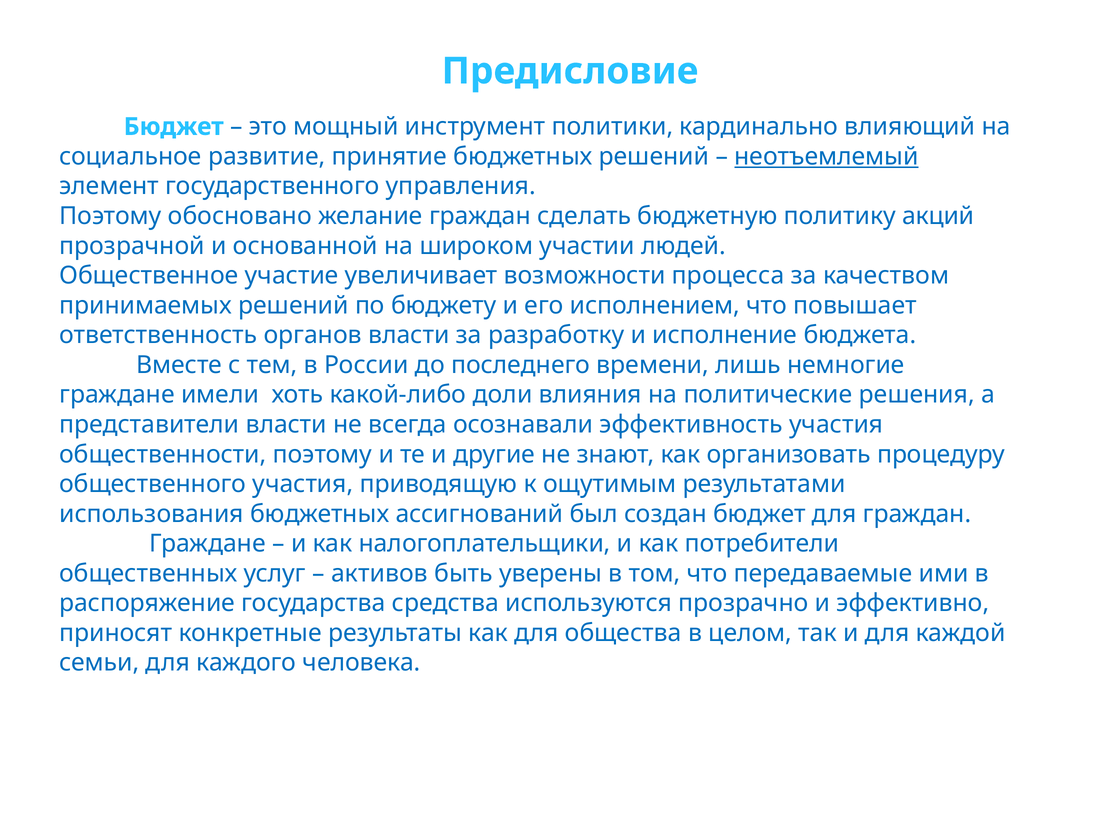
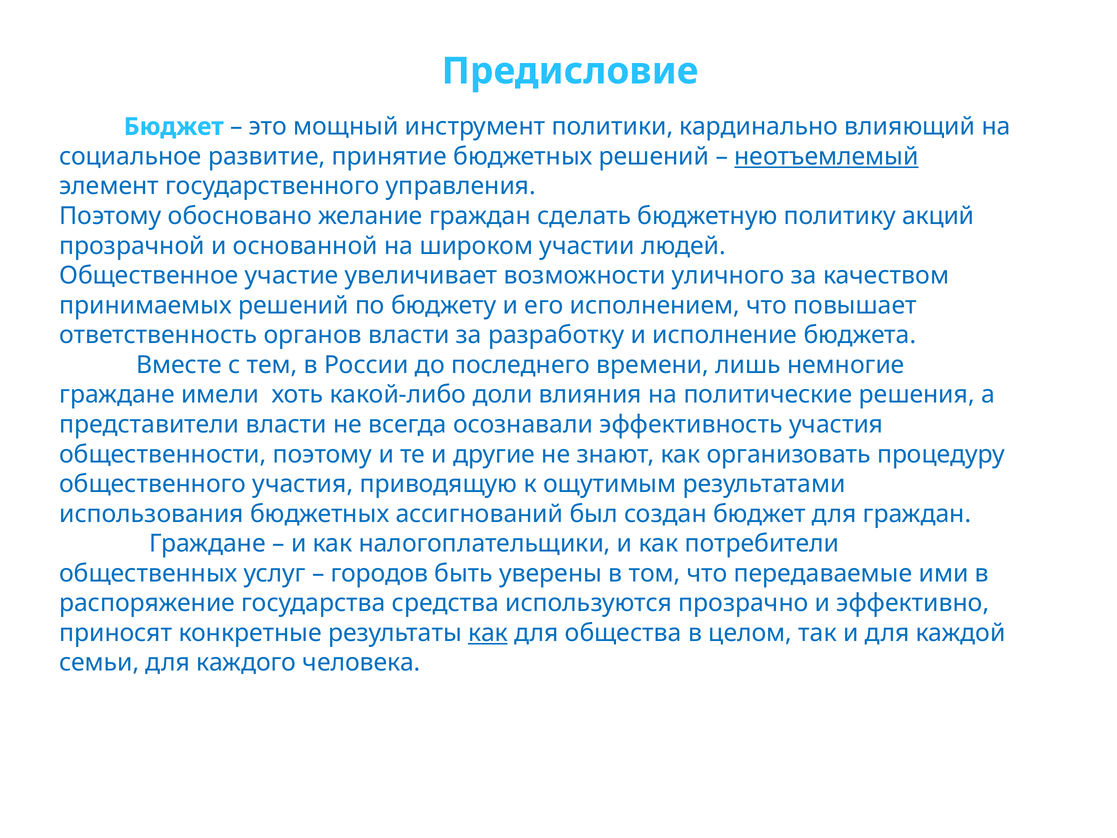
процесса: процесса -> уличного
активов: активов -> городов
как at (488, 633) underline: none -> present
